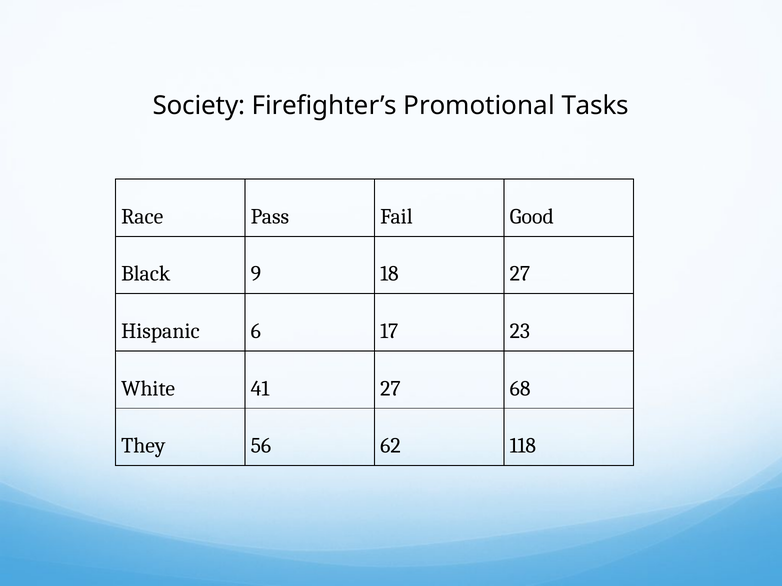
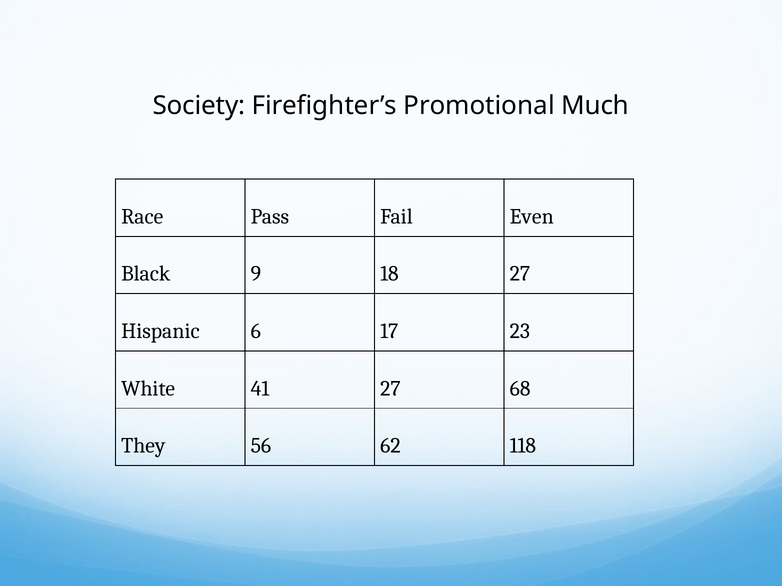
Tasks: Tasks -> Much
Good: Good -> Even
